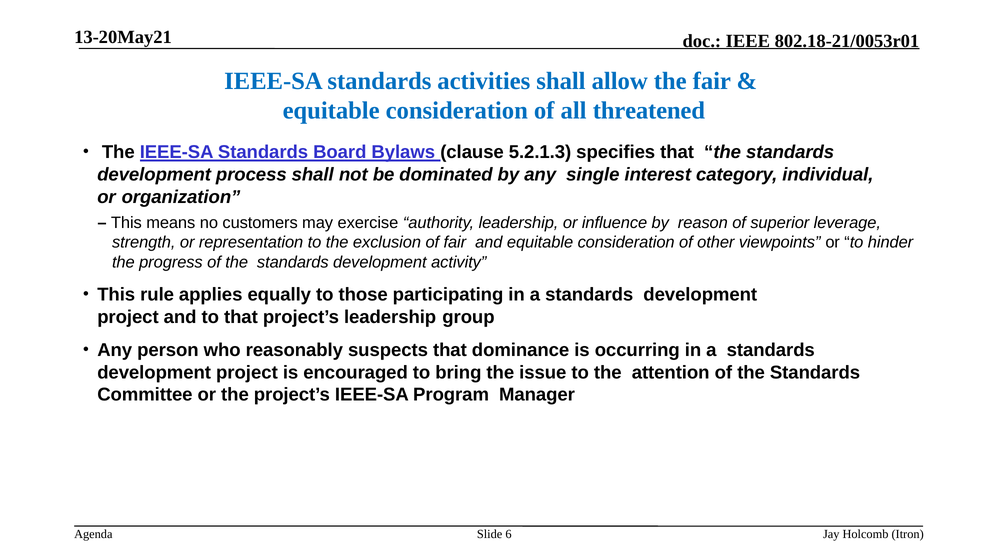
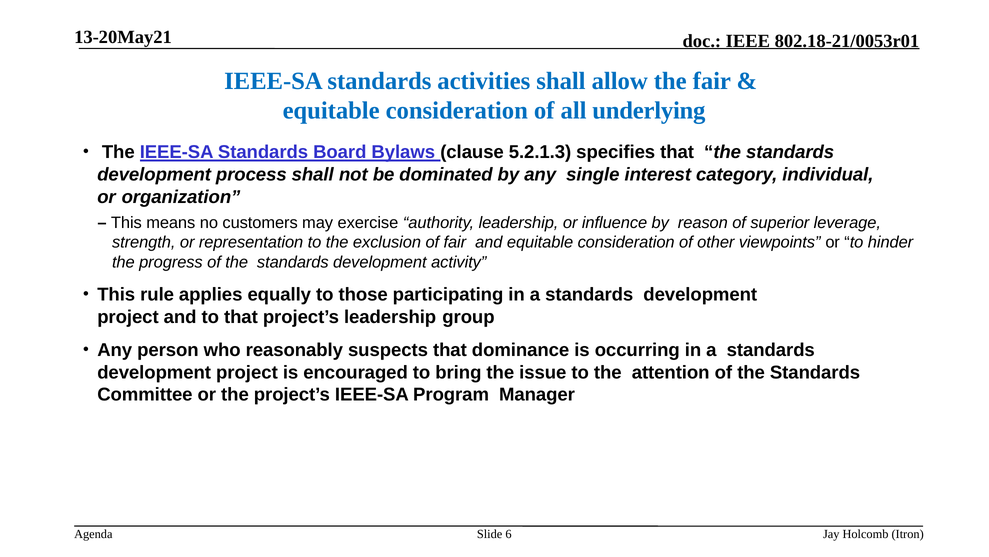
threatened: threatened -> underlying
